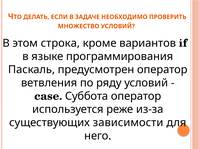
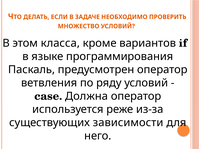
строка: строка -> класса
Суббота: Суббота -> Должна
